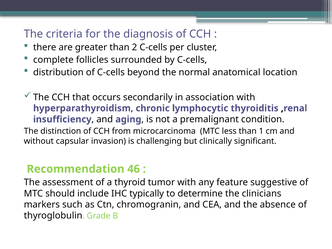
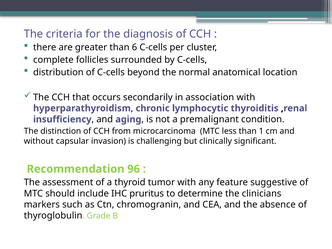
2: 2 -> 6
46: 46 -> 96
typically: typically -> pruritus
